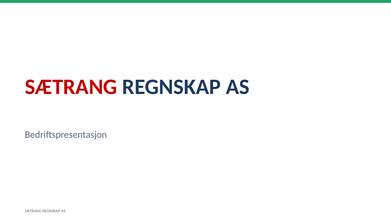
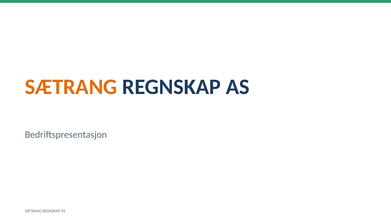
SÆTRANG at (71, 87) colour: red -> orange
